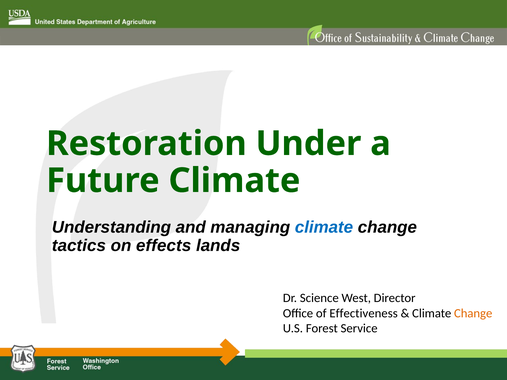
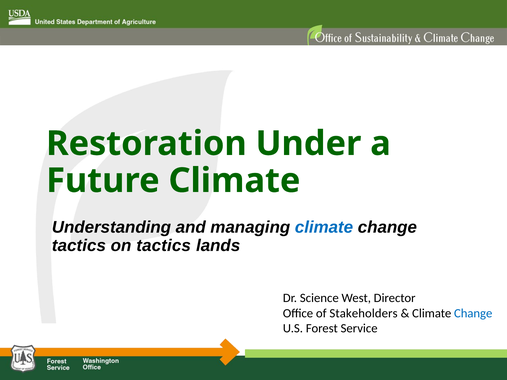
on effects: effects -> tactics
Effectiveness: Effectiveness -> Stakeholders
Change at (473, 313) colour: orange -> blue
